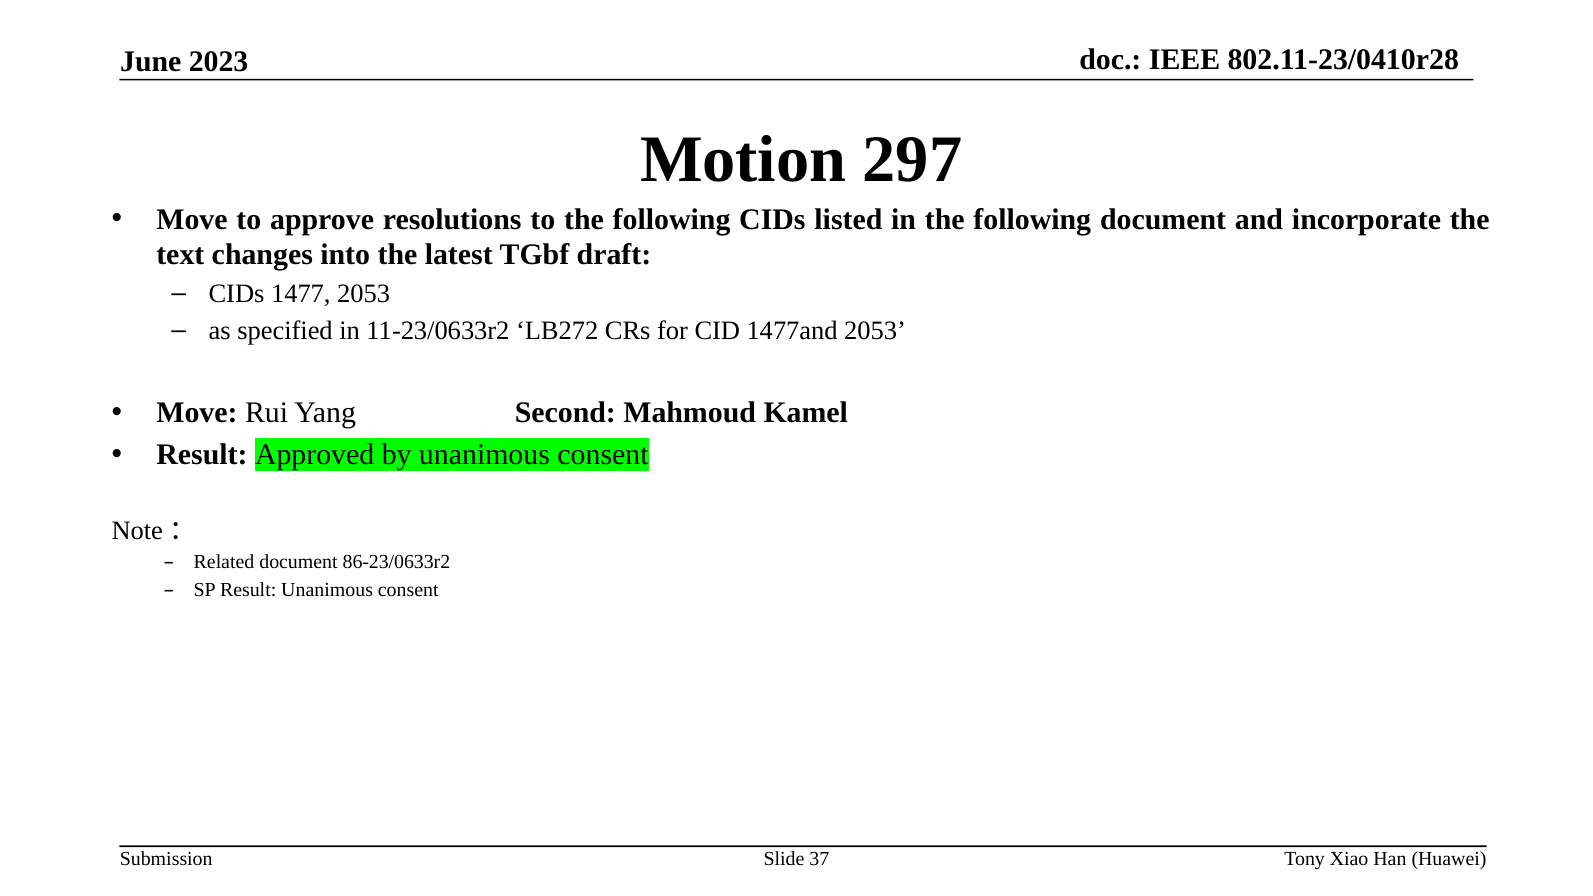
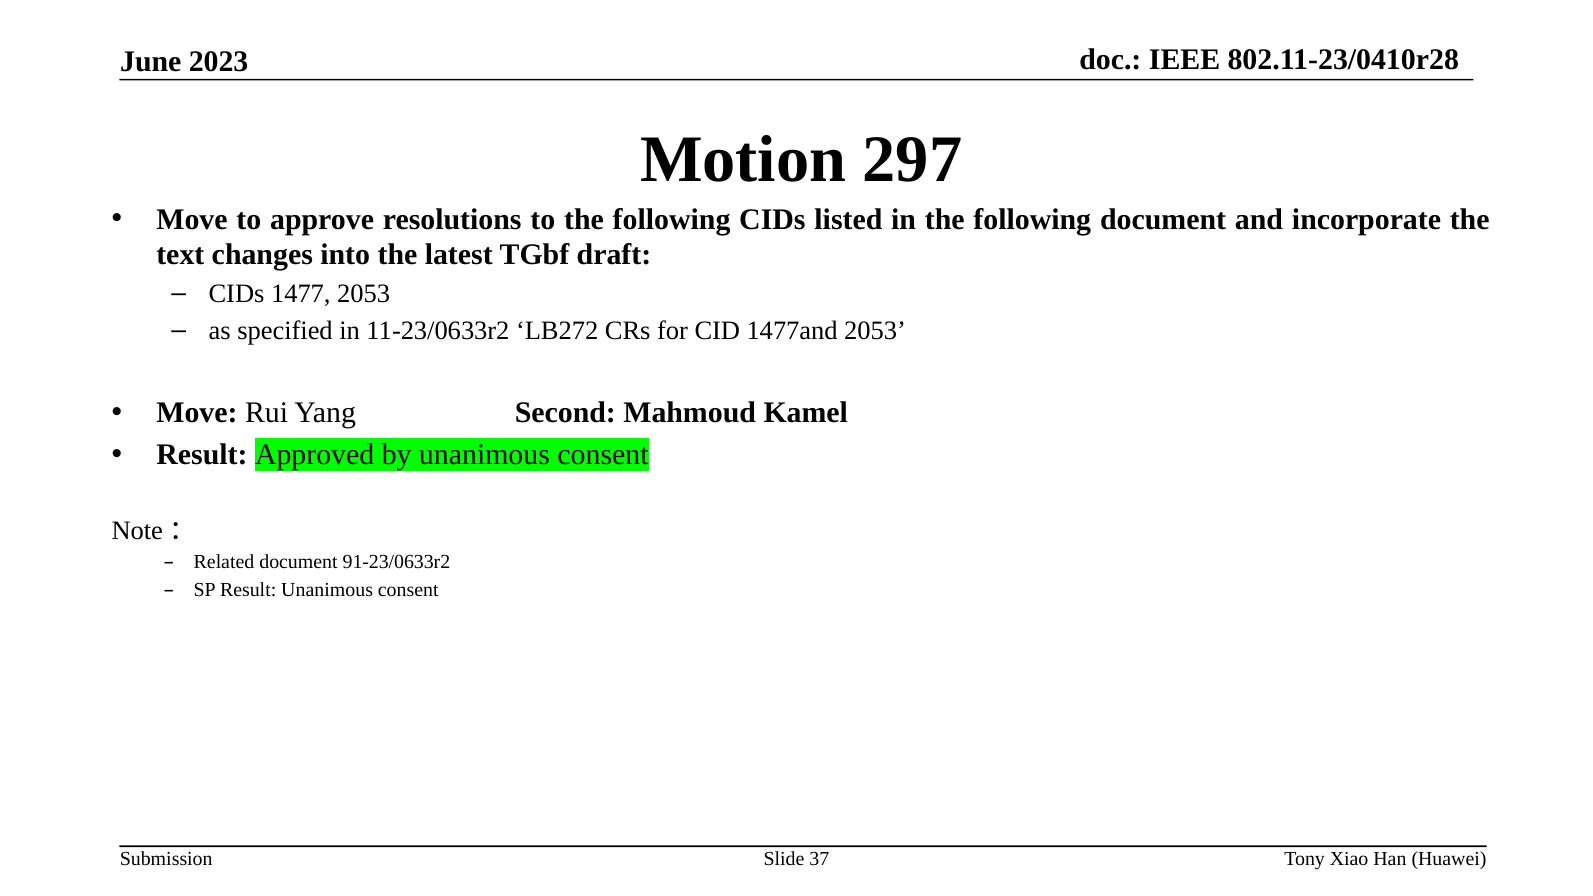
86-23/0633r2: 86-23/0633r2 -> 91-23/0633r2
